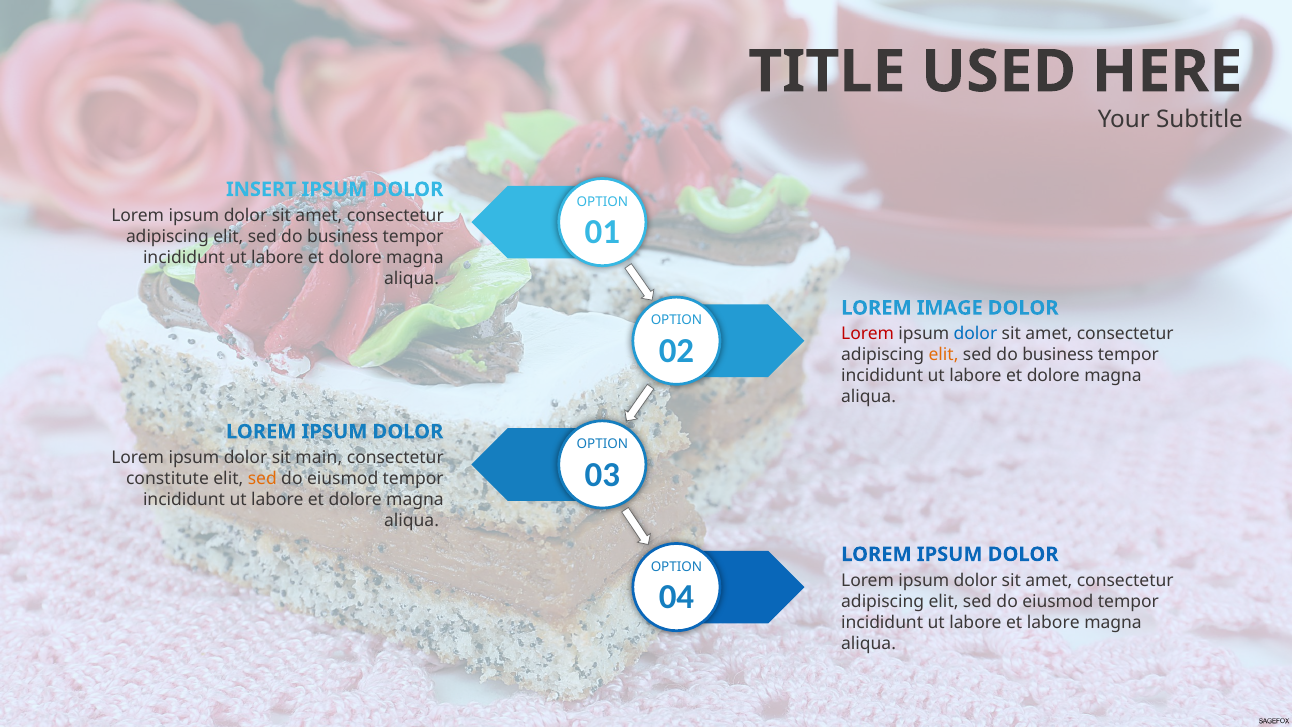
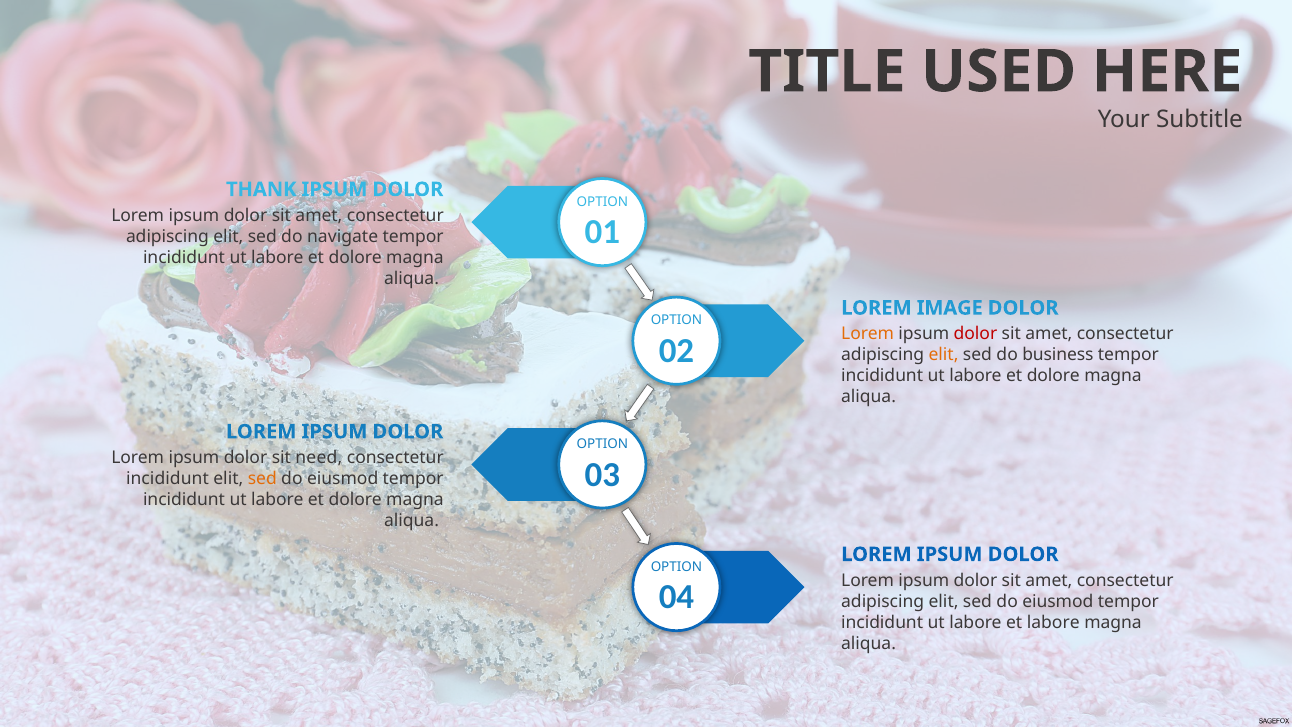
INSERT: INSERT -> THANK
business at (343, 236): business -> navigate
Lorem at (868, 334) colour: red -> orange
dolor at (975, 334) colour: blue -> red
main: main -> need
constitute at (167, 479): constitute -> incididunt
